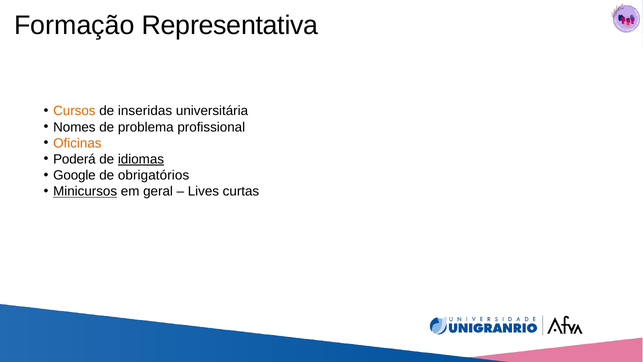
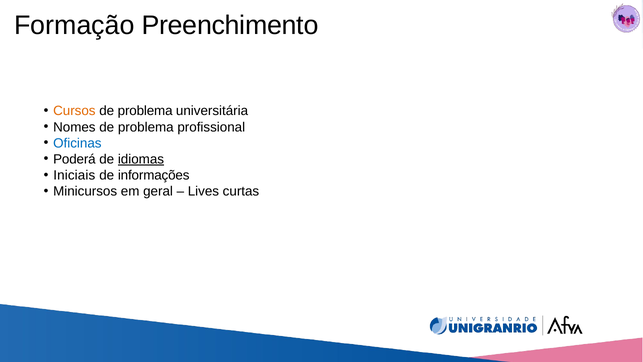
Representativa: Representativa -> Preenchimento
inseridas at (145, 111): inseridas -> problema
Oficinas colour: orange -> blue
Google: Google -> Iniciais
obrigatórios: obrigatórios -> informações
Minicursos underline: present -> none
